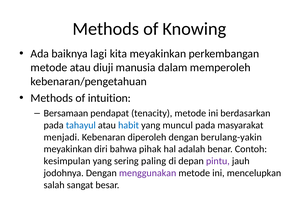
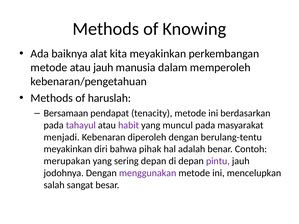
lagi: lagi -> alat
atau diuji: diuji -> jauh
intuition: intuition -> haruslah
tahayul colour: blue -> purple
habit colour: blue -> purple
berulang-yakin: berulang-yakin -> berulang-tentu
kesimpulan: kesimpulan -> merupakan
sering paling: paling -> depan
